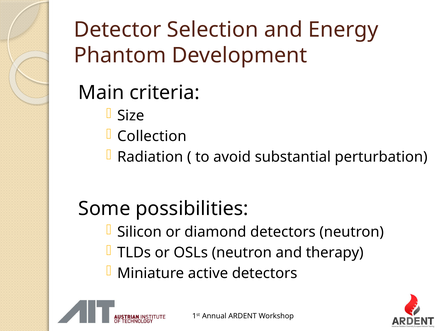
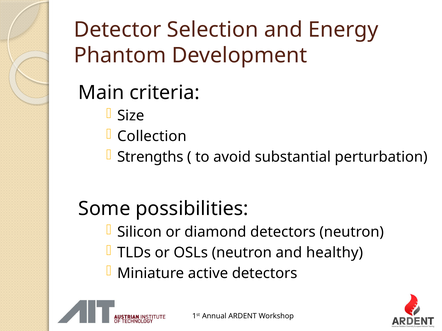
Radiation: Radiation -> Strengths
therapy: therapy -> healthy
